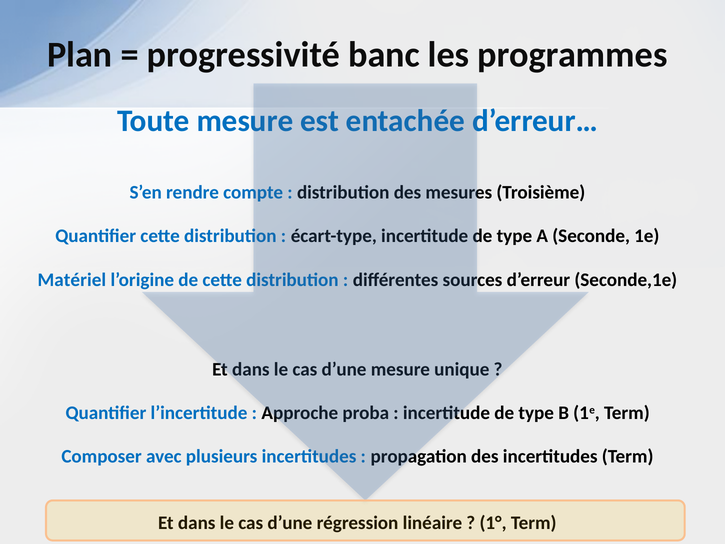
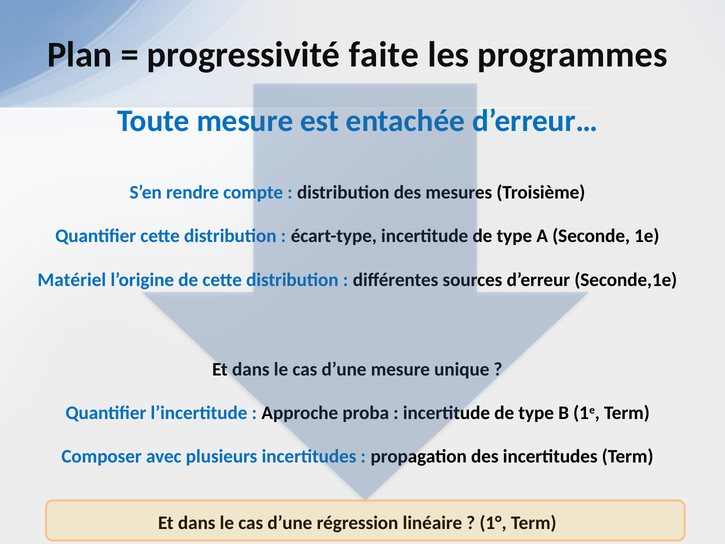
banc: banc -> faite
